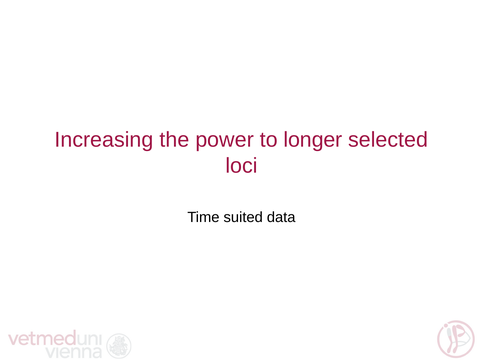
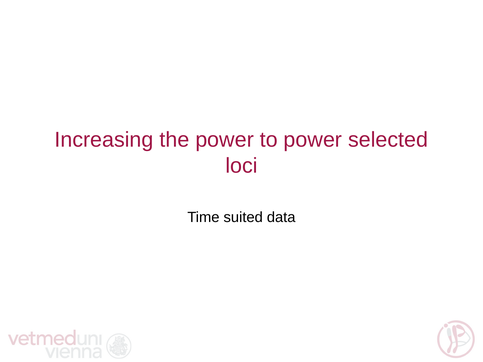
to longer: longer -> power
